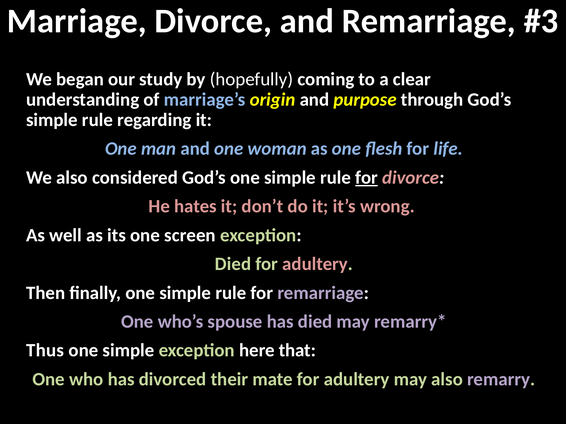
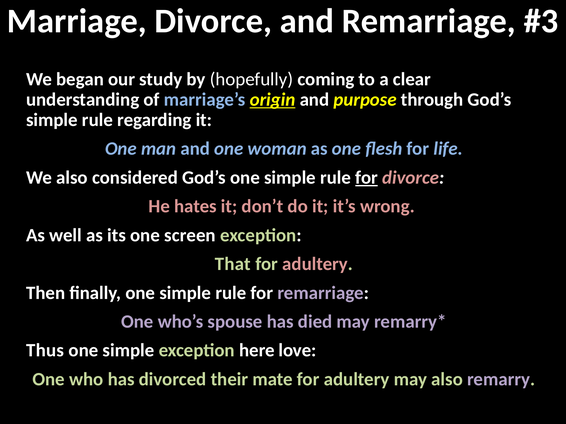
origin underline: none -> present
Died at (233, 264): Died -> That
that: that -> love
